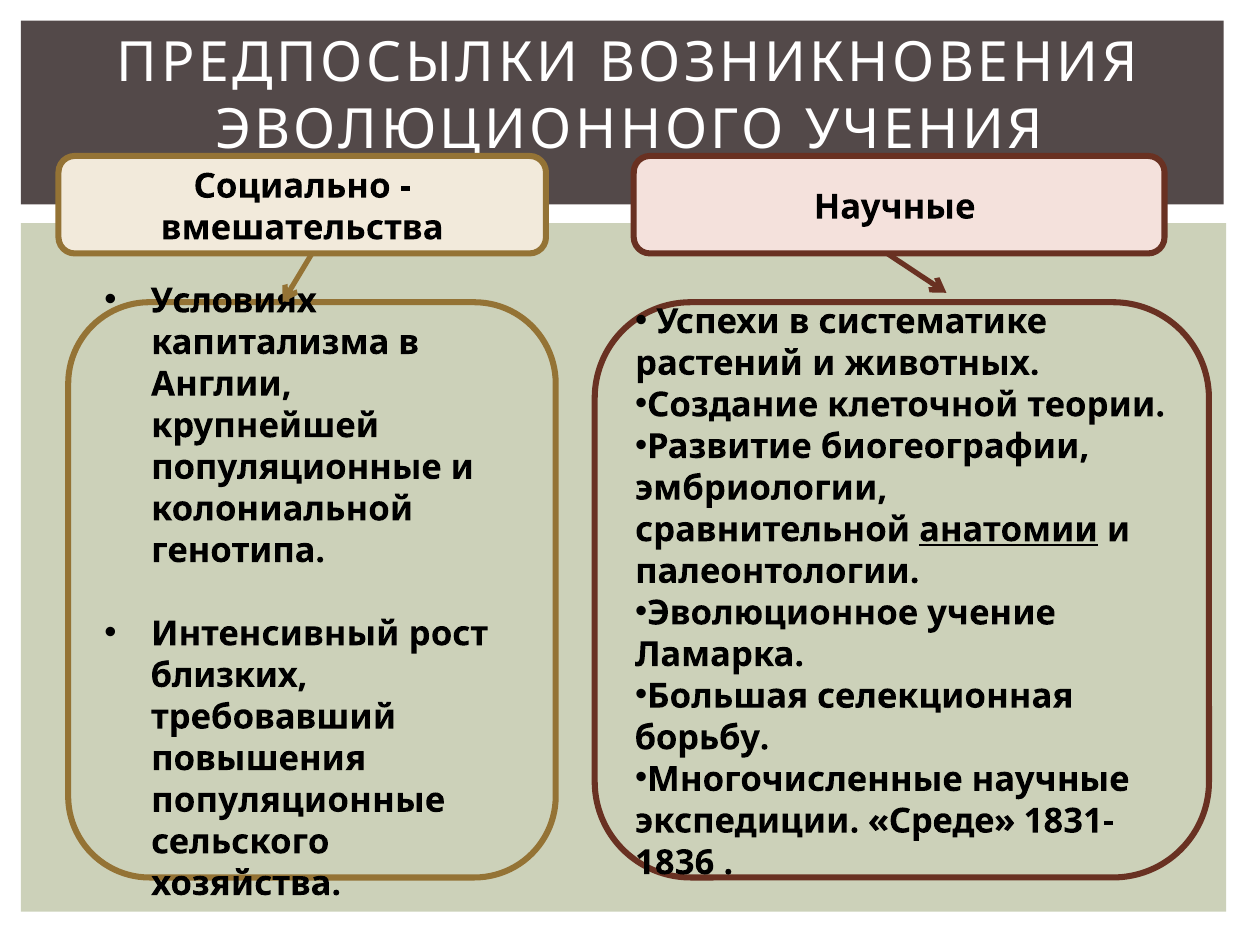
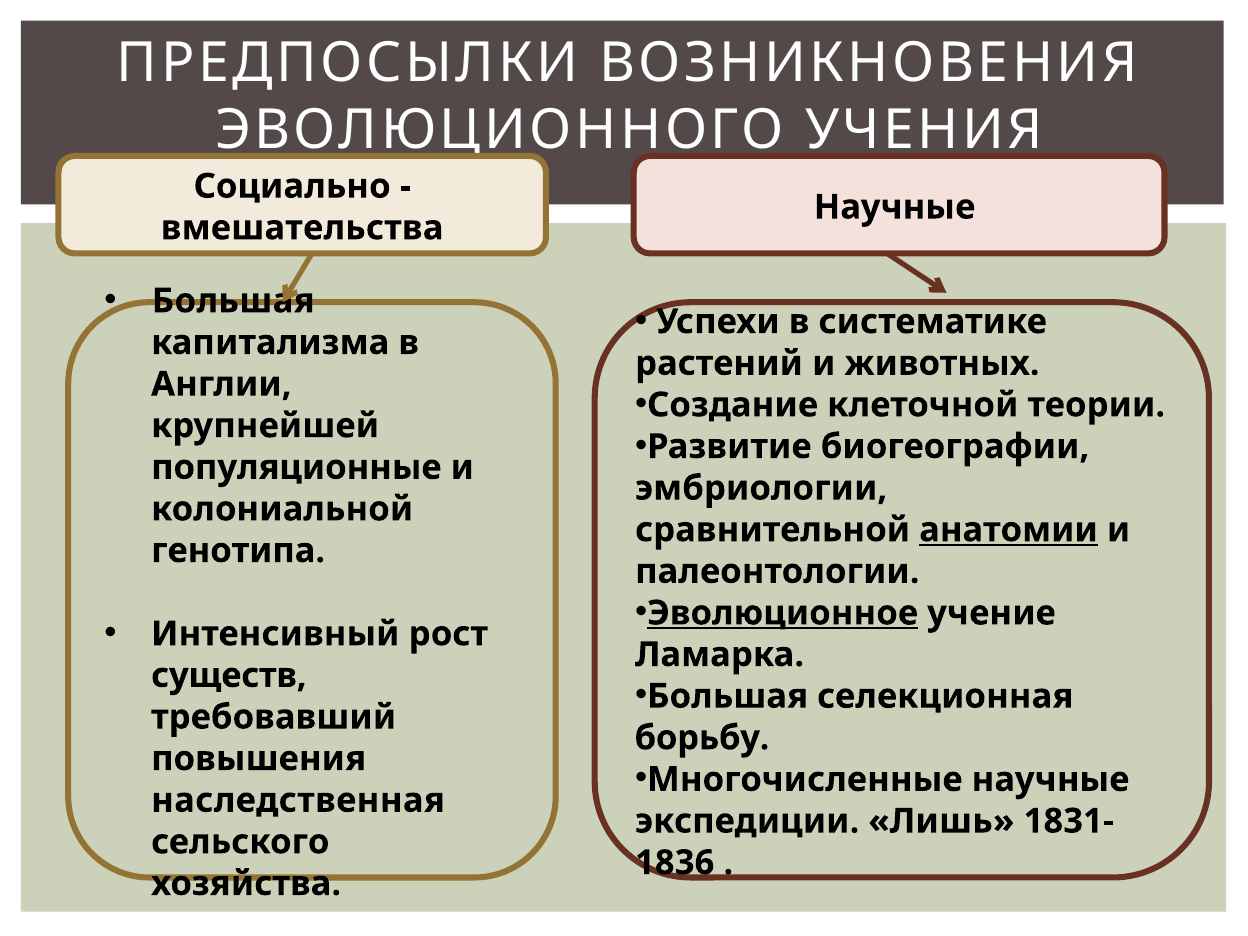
Условиях at (234, 301): Условиях -> Большая
Эволюционное underline: none -> present
близких: близких -> существ
популяционные at (298, 800): популяционные -> наследственная
Среде: Среде -> Лишь
